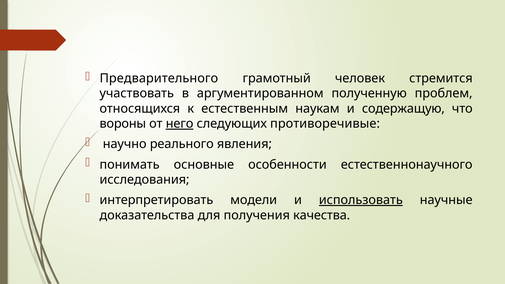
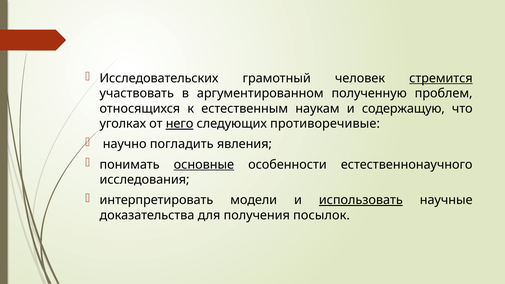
Предварительного: Предварительного -> Исследовательских
стремится underline: none -> present
вороны: вороны -> уголках
реального: реального -> погладить
основные underline: none -> present
качества: качества -> посылок
